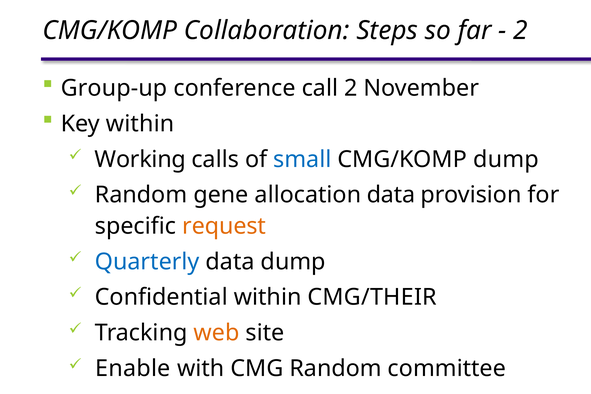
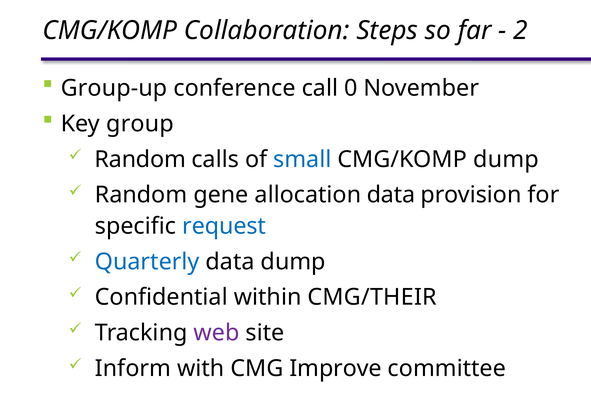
call 2: 2 -> 0
Key within: within -> group
Working at (140, 159): Working -> Random
request colour: orange -> blue
web colour: orange -> purple
Enable: Enable -> Inform
CMG Random: Random -> Improve
